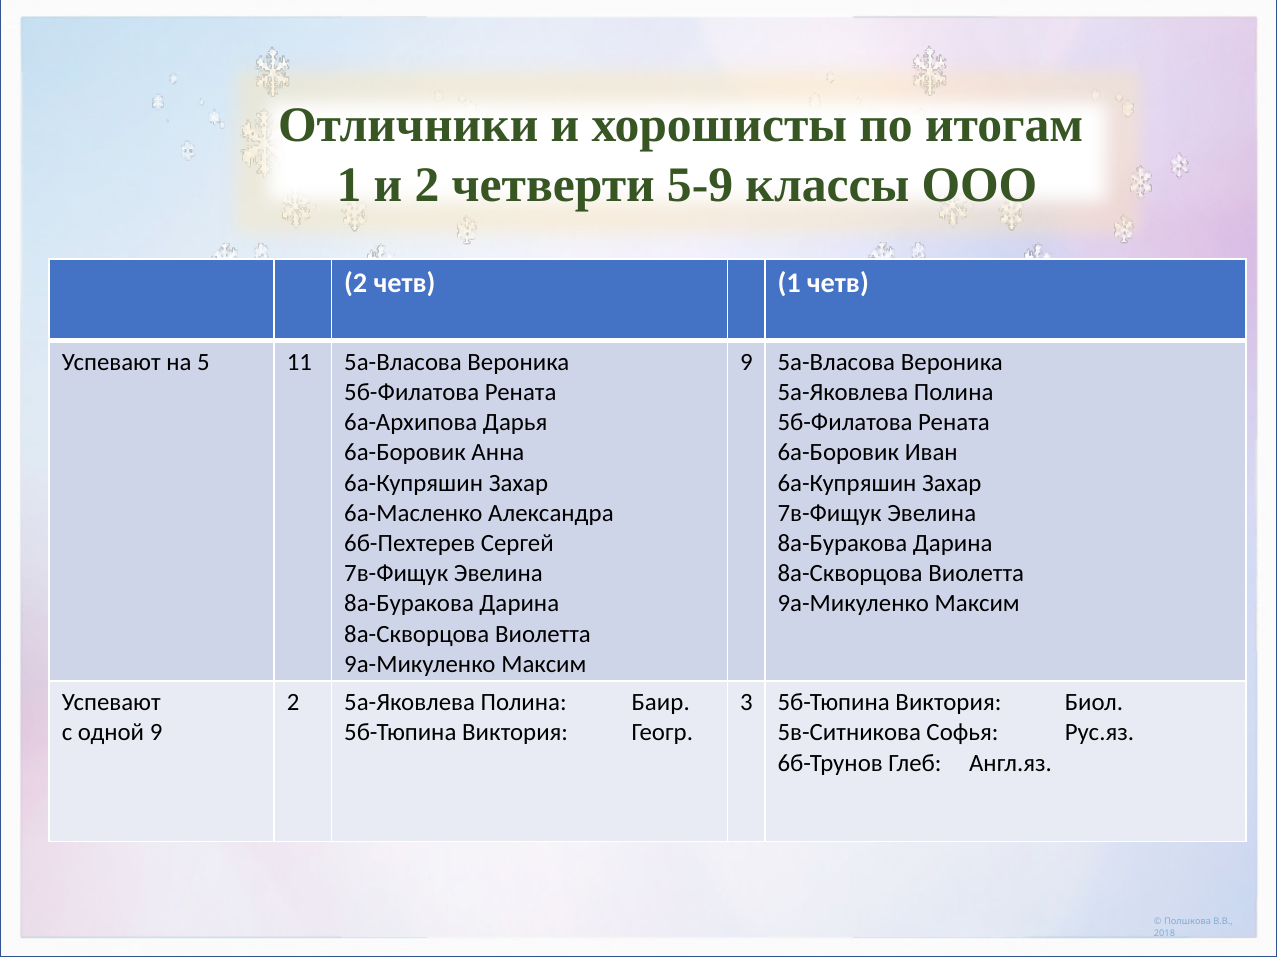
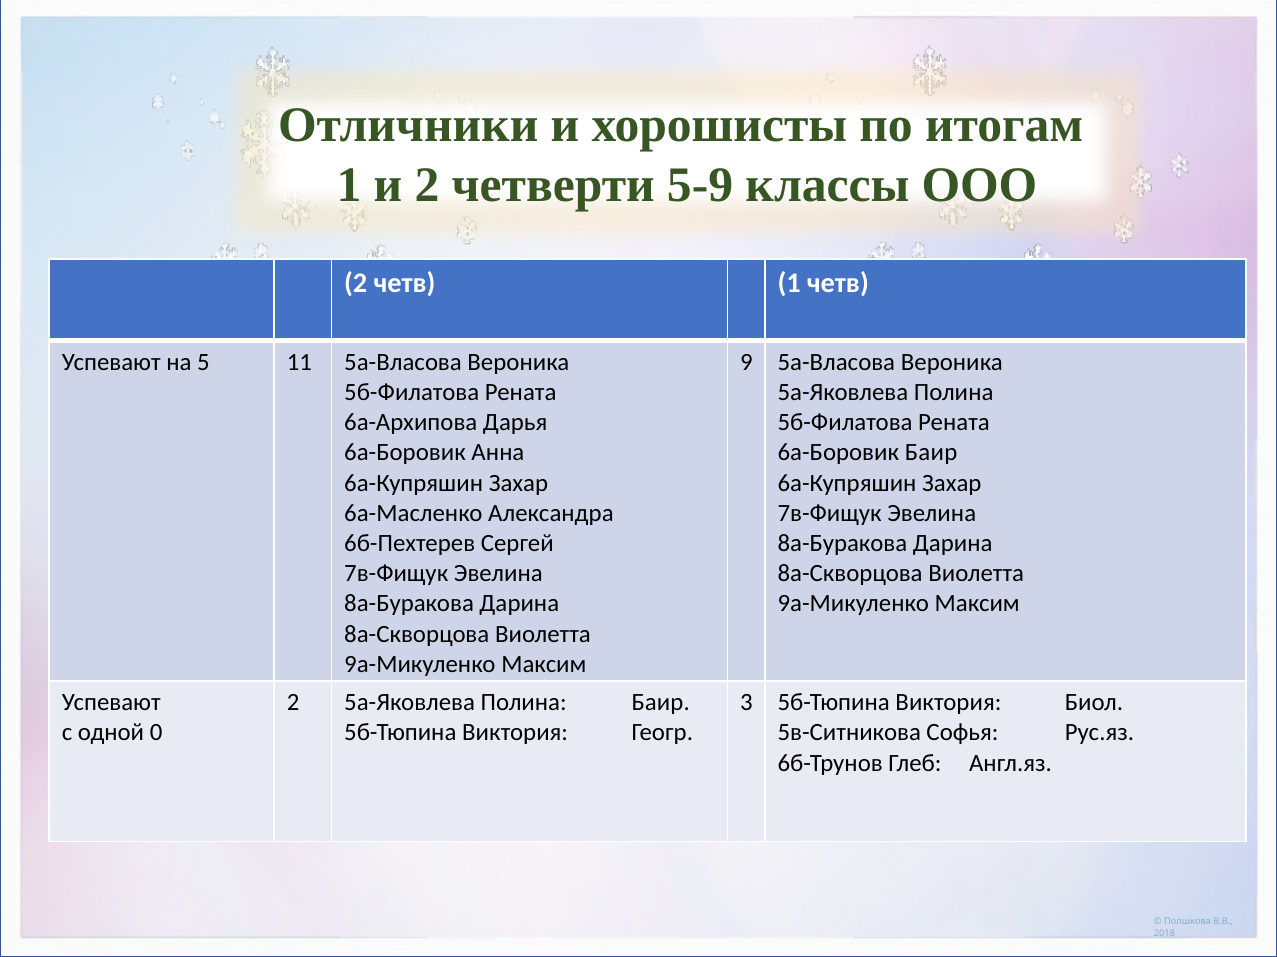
6а-Боровик Иван: Иван -> Баир
одной 9: 9 -> 0
